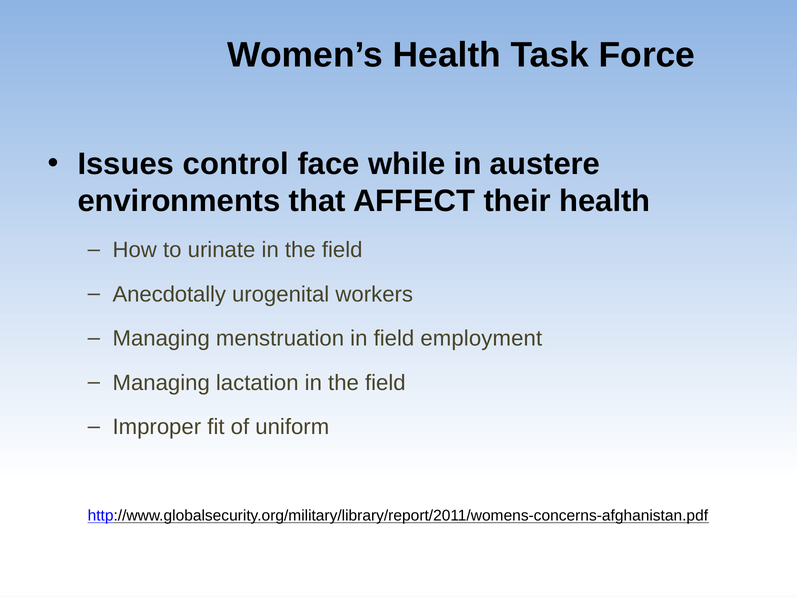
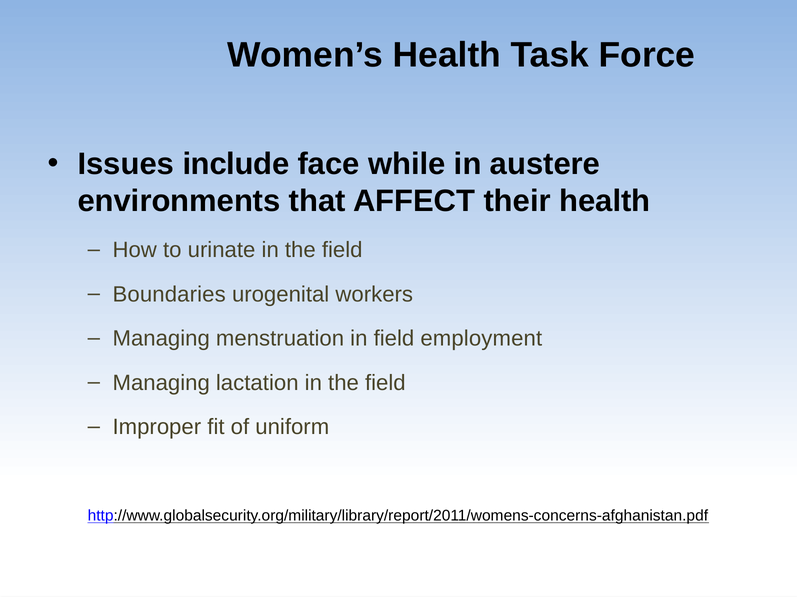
control: control -> include
Anecdotally: Anecdotally -> Boundaries
